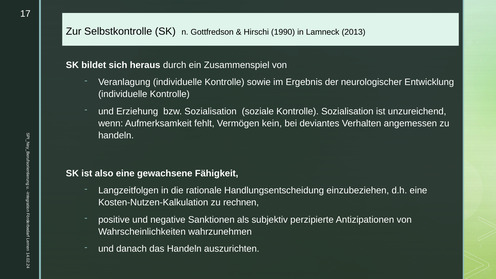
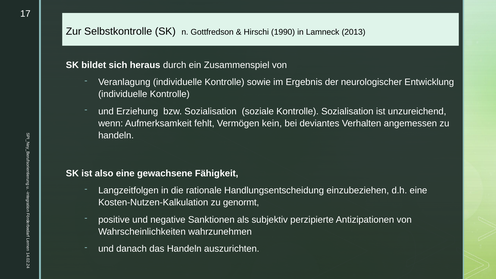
rechnen: rechnen -> genormt
